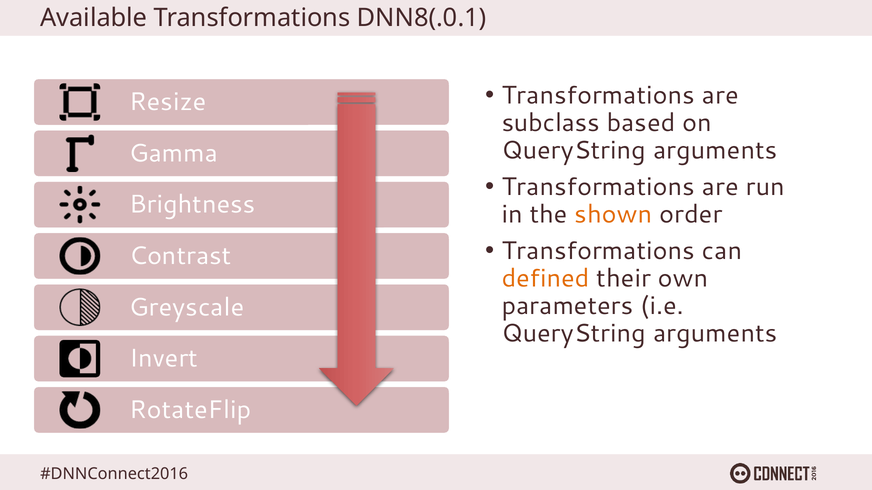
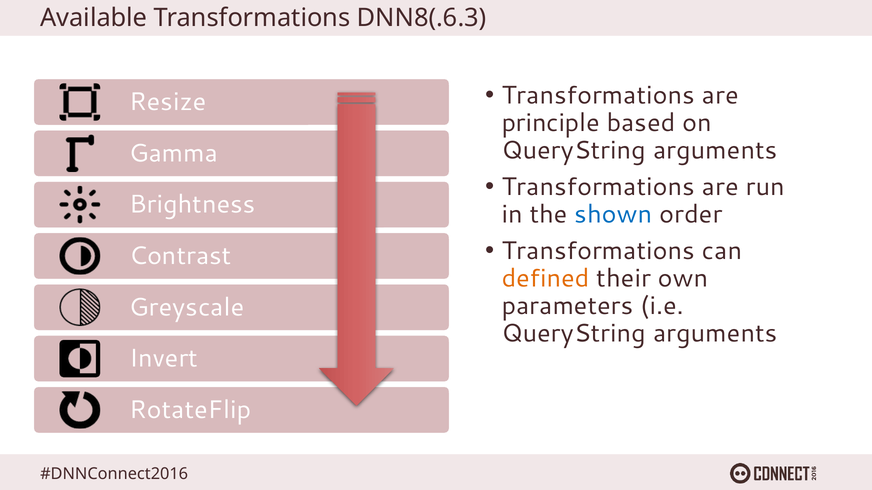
DNN8(.0.1: DNN8(.0.1 -> DNN8(.6.3
subclass: subclass -> principle
shown colour: orange -> blue
